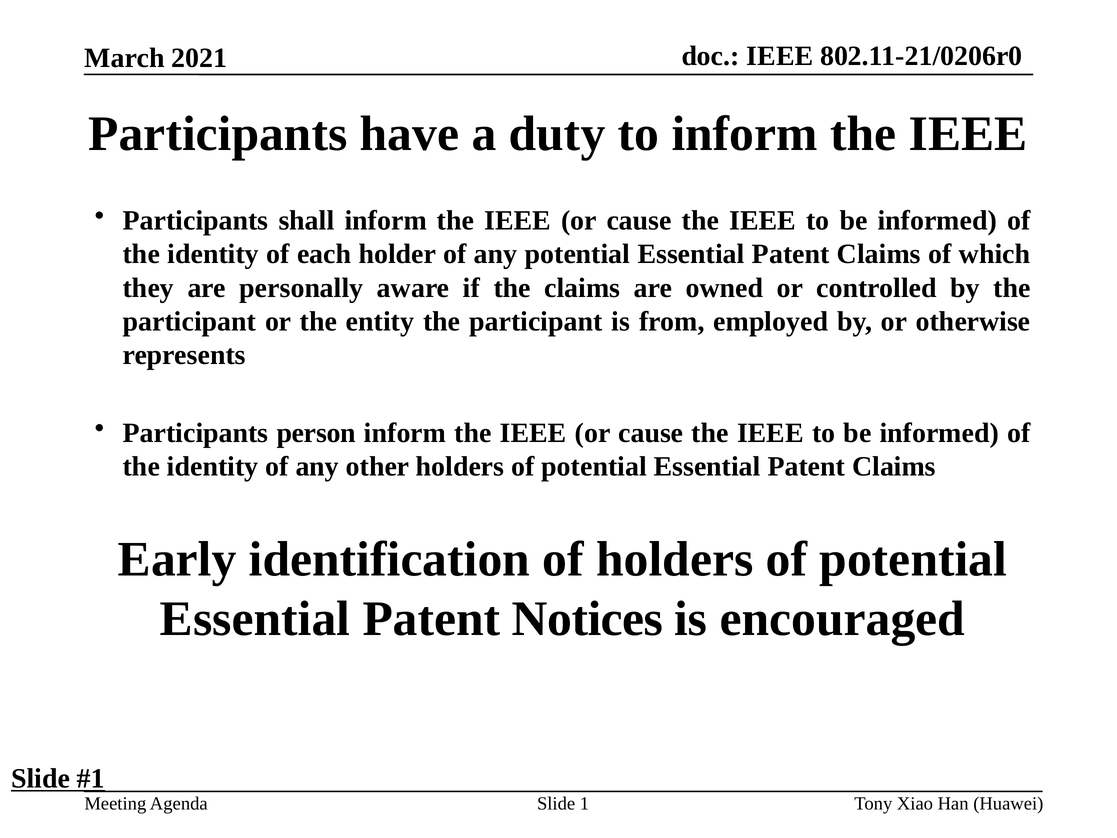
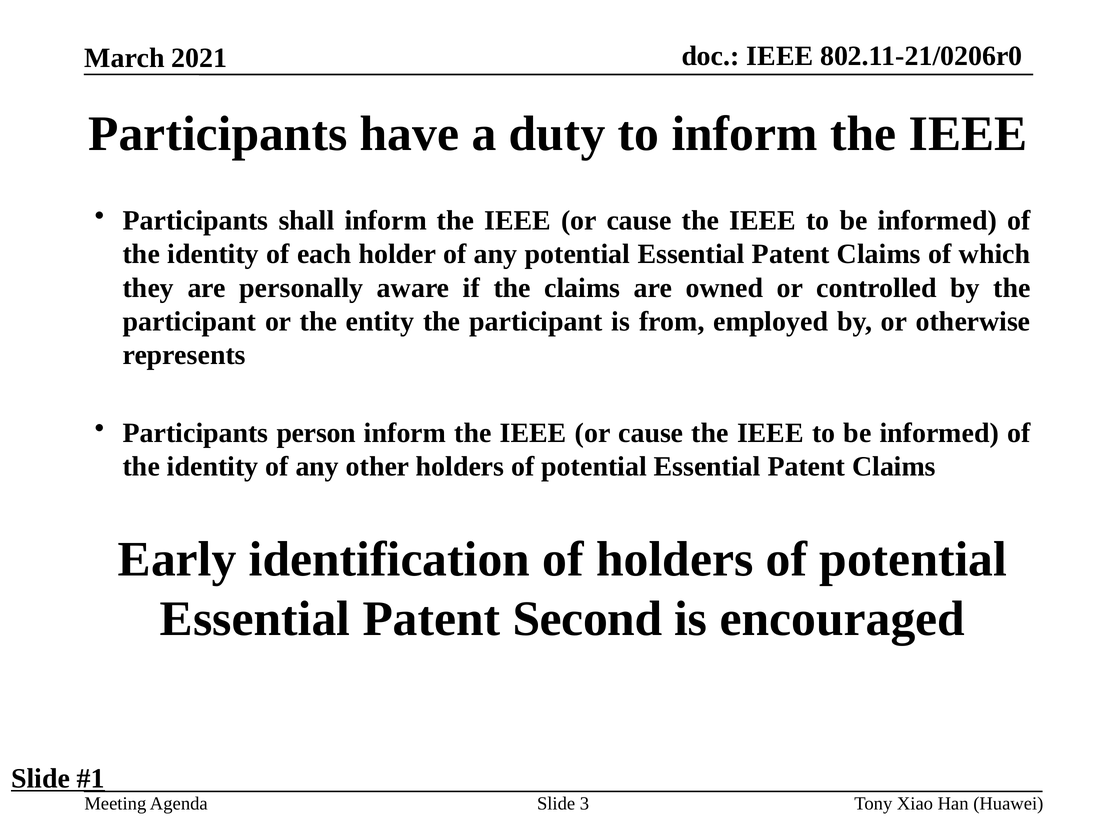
Notices: Notices -> Second
1: 1 -> 3
